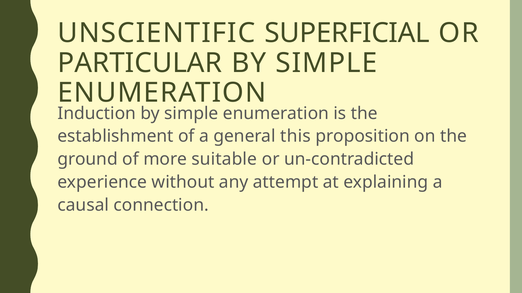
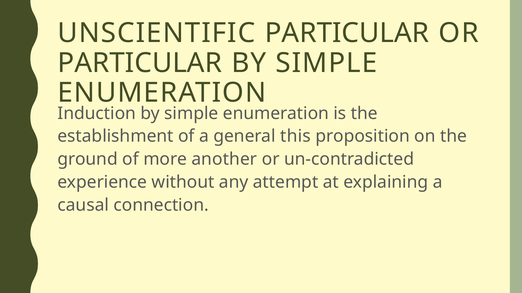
UNSCIENTIFIC SUPERFICIAL: SUPERFICIAL -> PARTICULAR
suitable: suitable -> another
